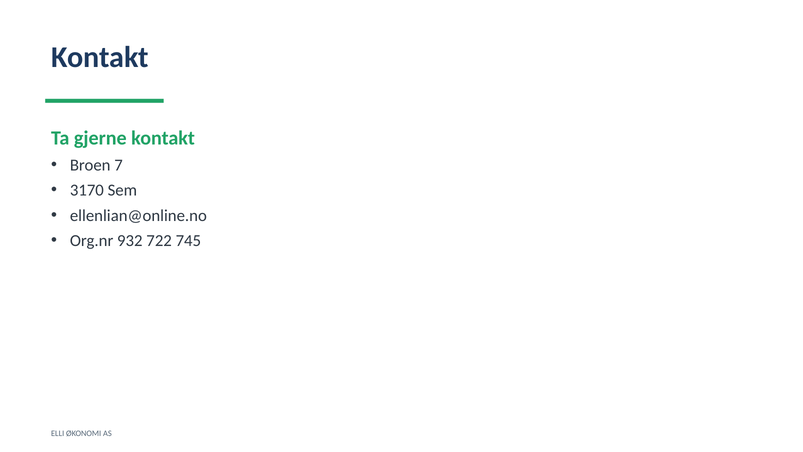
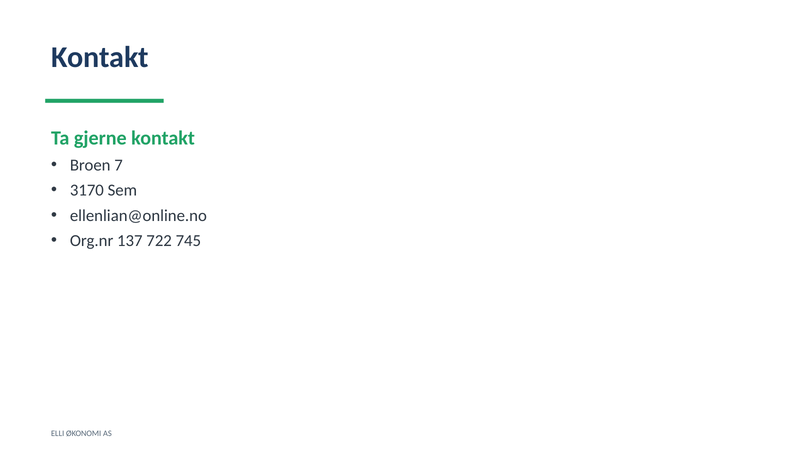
932: 932 -> 137
